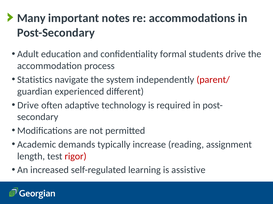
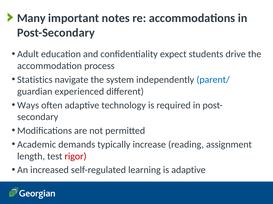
formal: formal -> expect
parent/ colour: red -> blue
Drive at (28, 106): Drive -> Ways
is assistive: assistive -> adaptive
